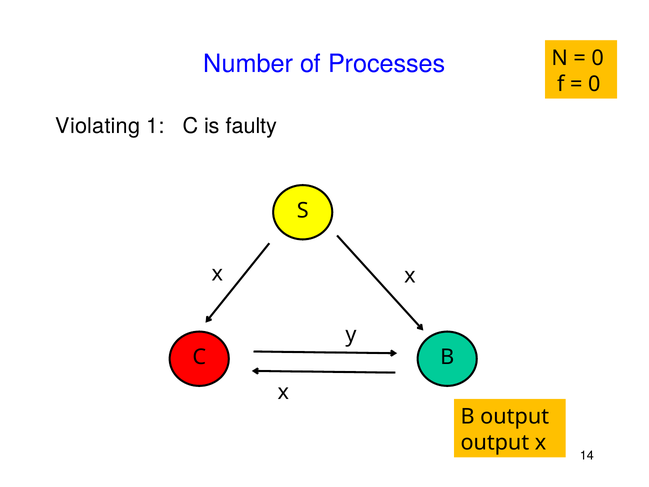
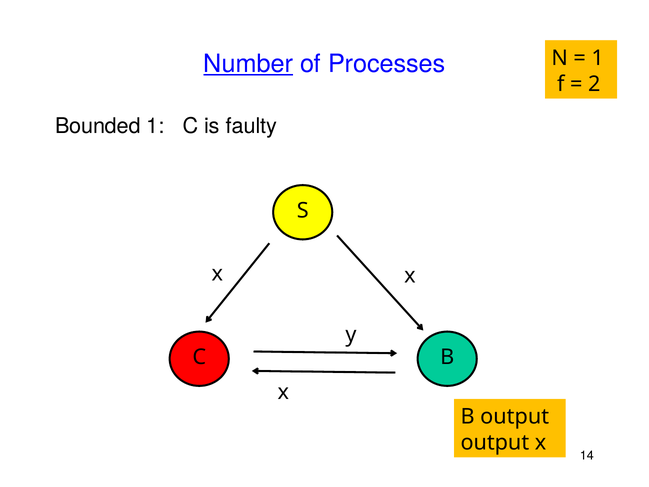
0 at (598, 58): 0 -> 1
Number underline: none -> present
0 at (594, 84): 0 -> 2
Violating: Violating -> Bounded
